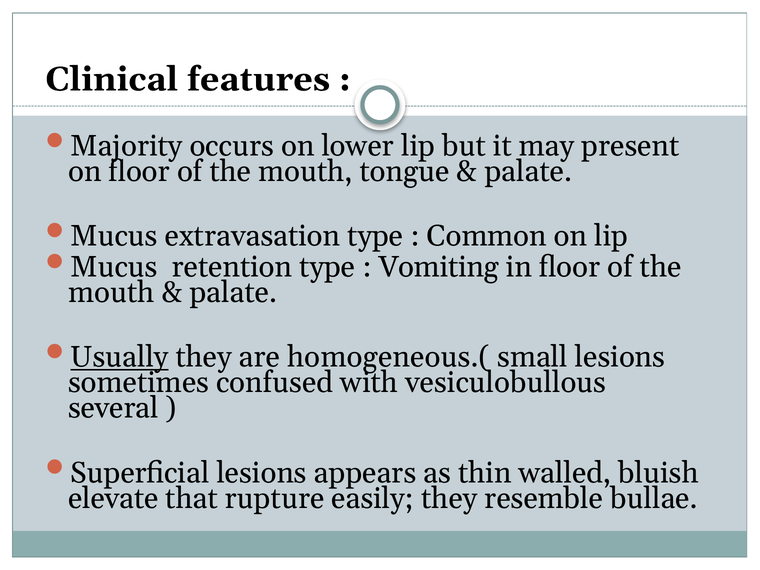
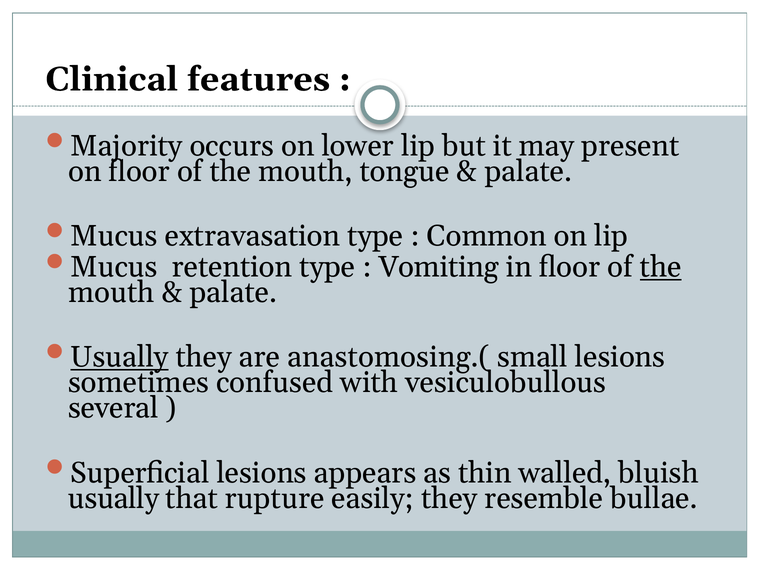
the at (661, 267) underline: none -> present
homogeneous.(: homogeneous.( -> anastomosing.(
elevate at (113, 498): elevate -> usually
